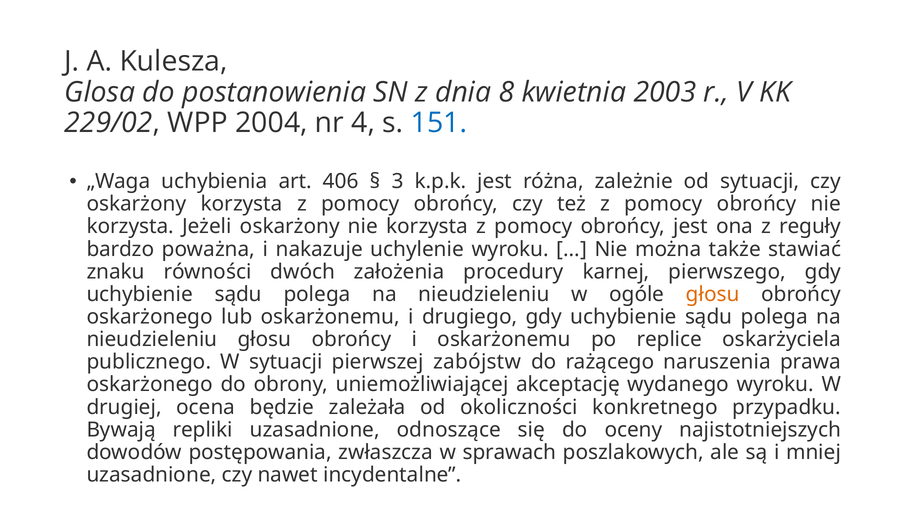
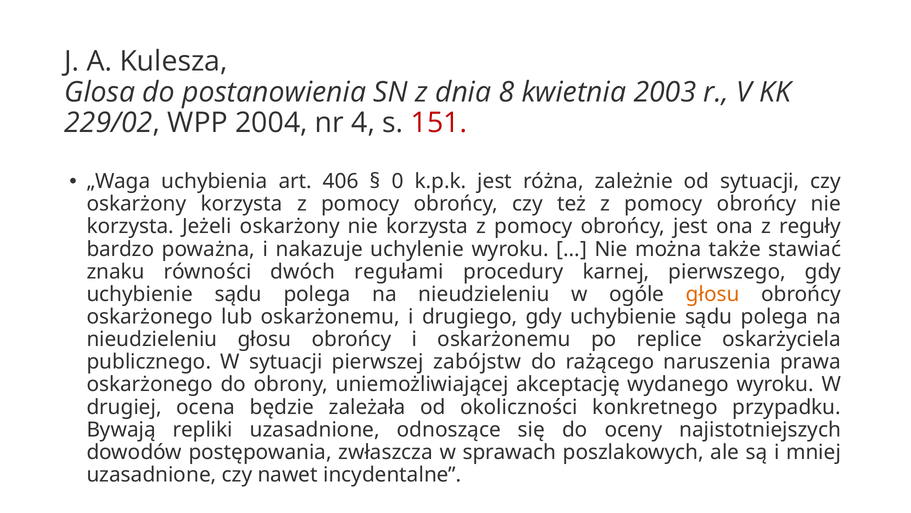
151 colour: blue -> red
3: 3 -> 0
założenia: założenia -> regułami
